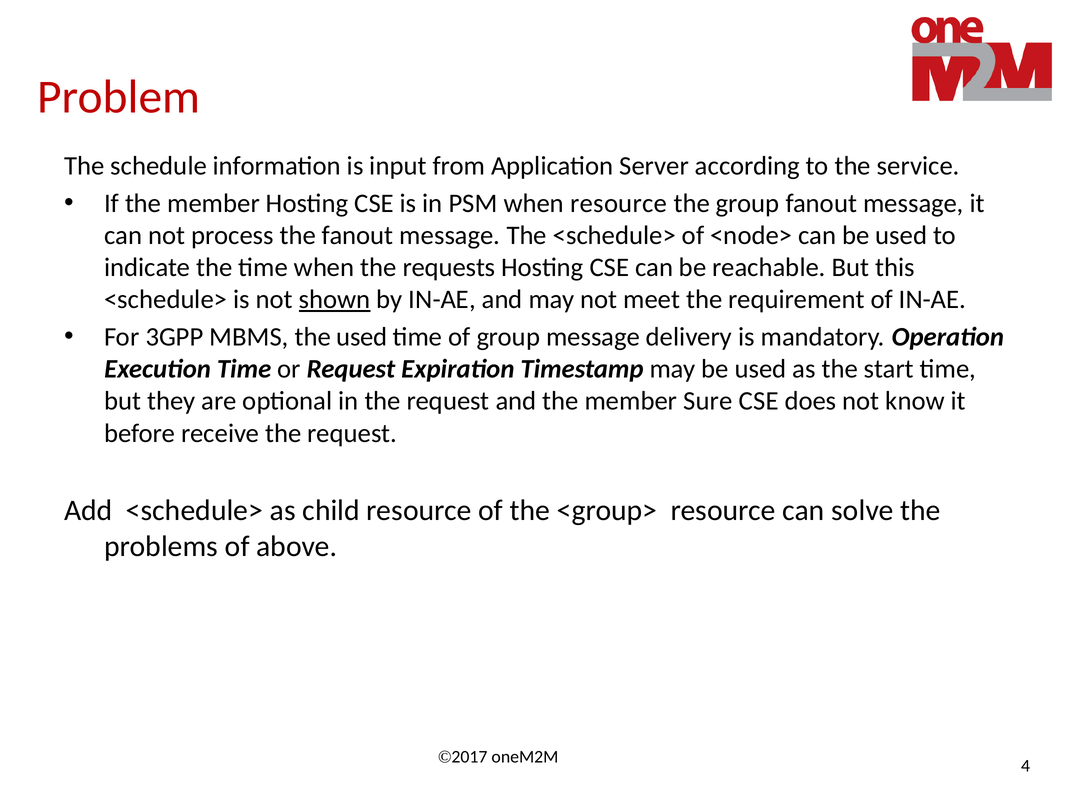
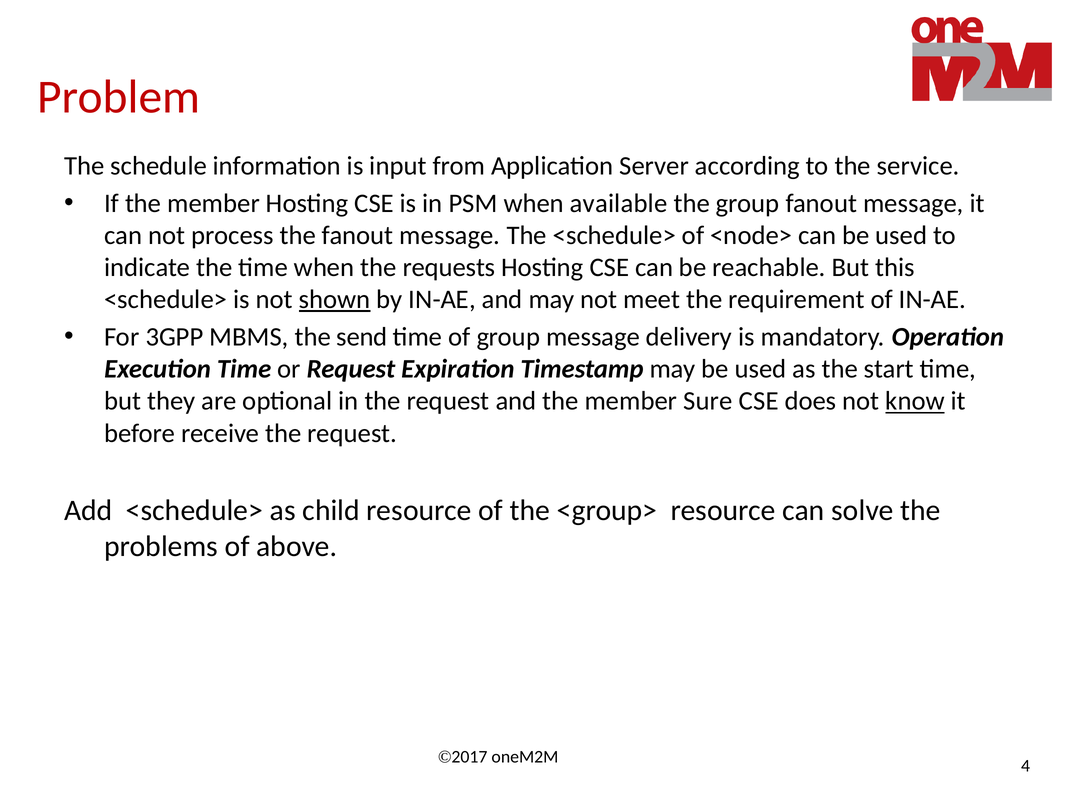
when resource: resource -> available
the used: used -> send
know underline: none -> present
